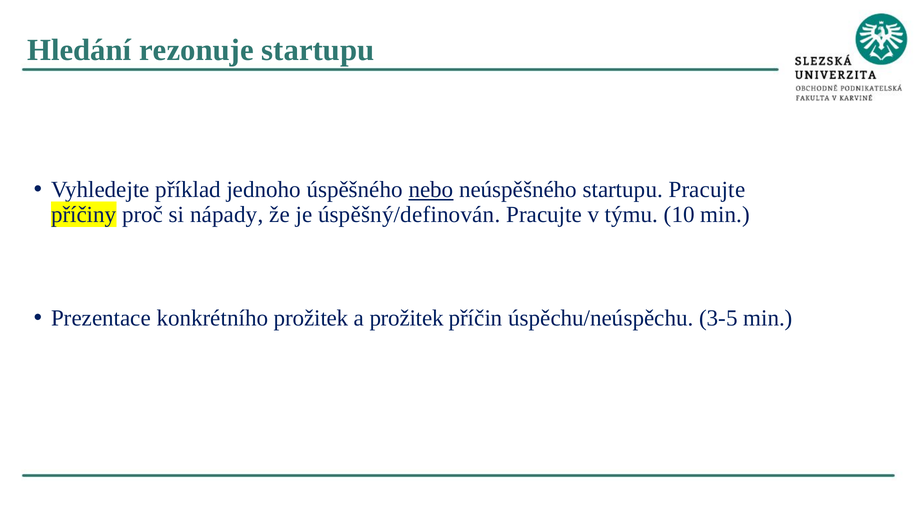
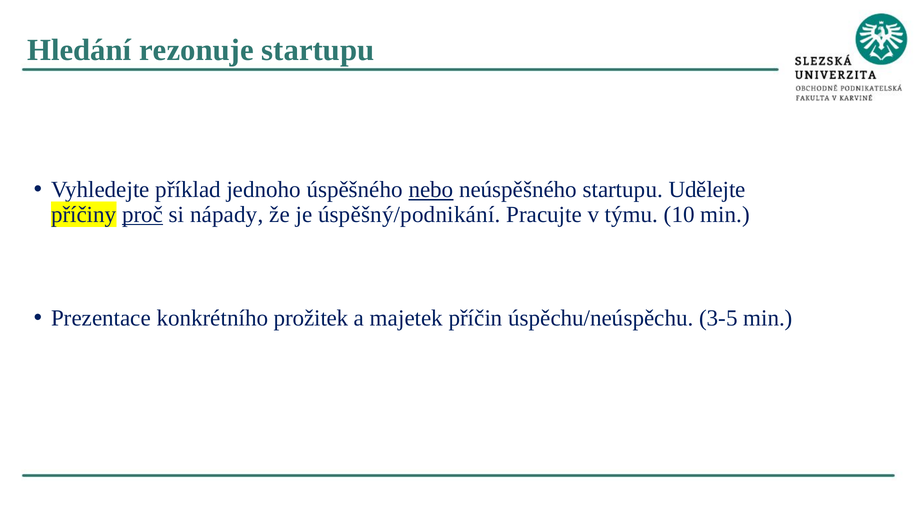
startupu Pracujte: Pracujte -> Udělejte
proč underline: none -> present
úspěšný/definován: úspěšný/definován -> úspěšný/podnikání
a prožitek: prožitek -> majetek
